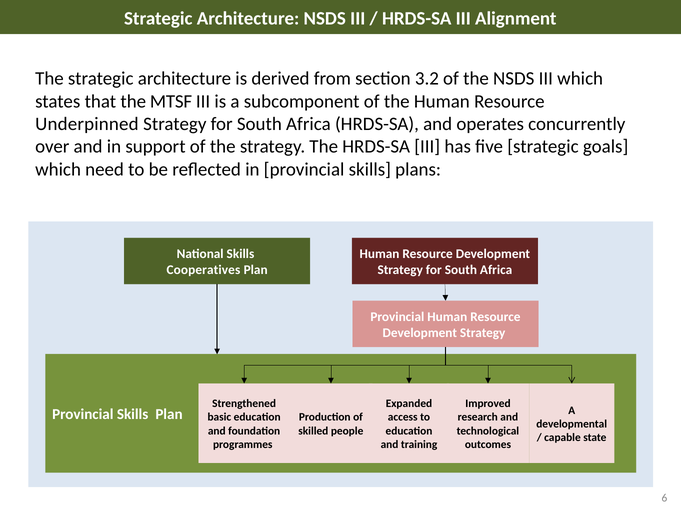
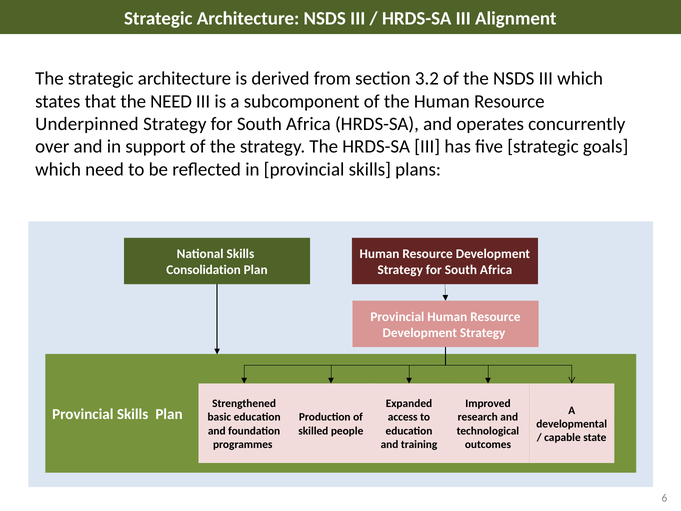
the MTSF: MTSF -> NEED
Cooperatives: Cooperatives -> Consolidation
